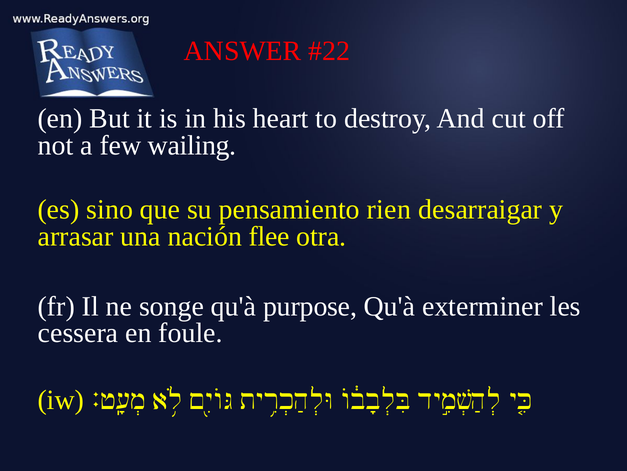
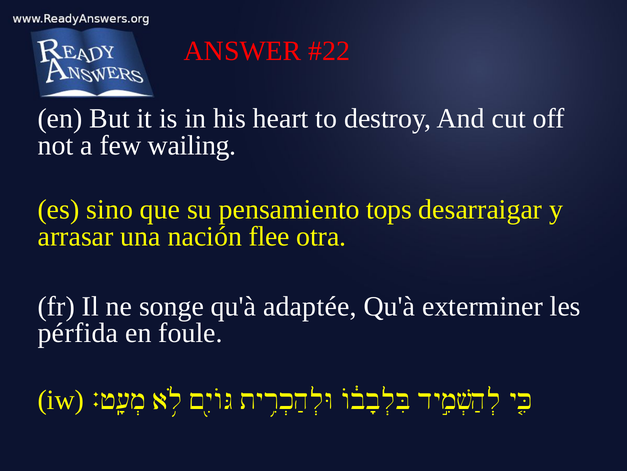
rien: rien -> tops
purpose: purpose -> adaptée
cessera: cessera -> pérfida
